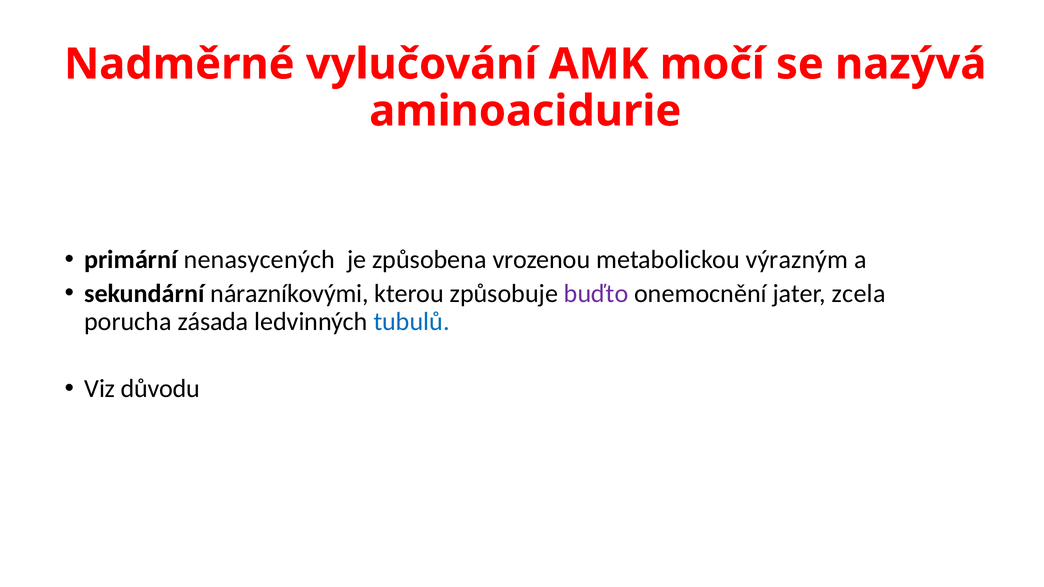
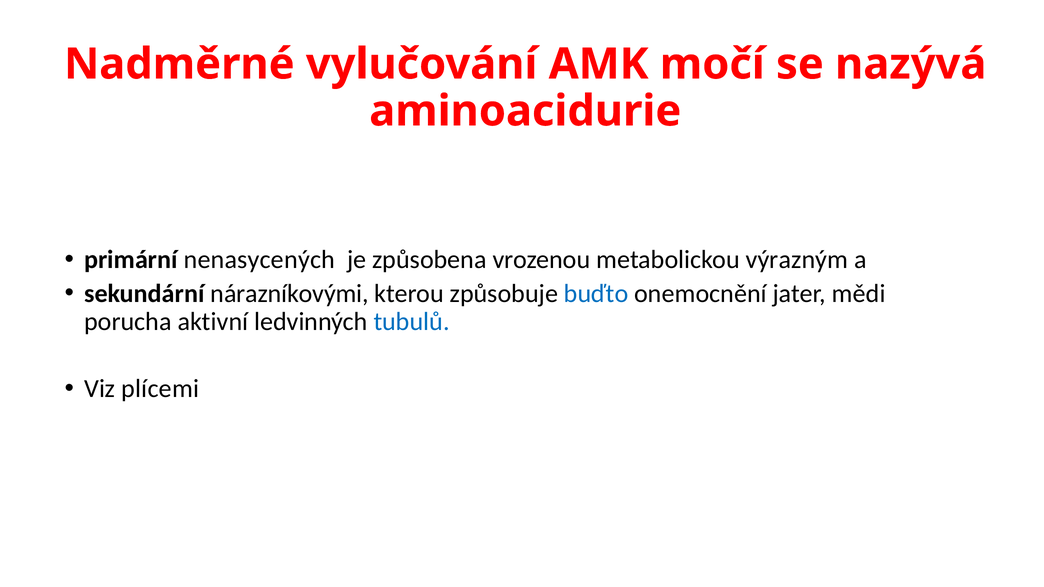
buďto colour: purple -> blue
zcela: zcela -> mědi
zásada: zásada -> aktivní
důvodu: důvodu -> plícemi
